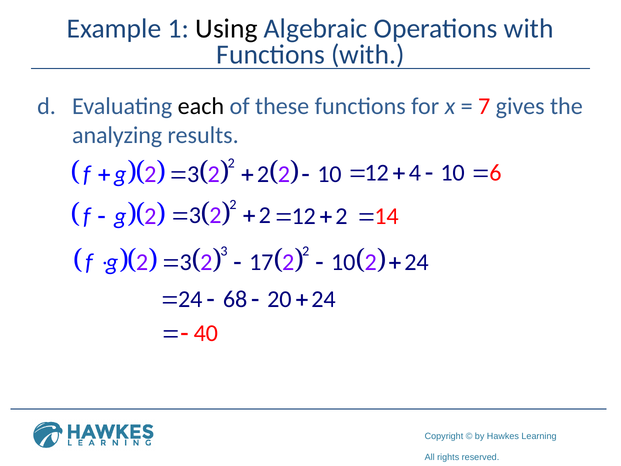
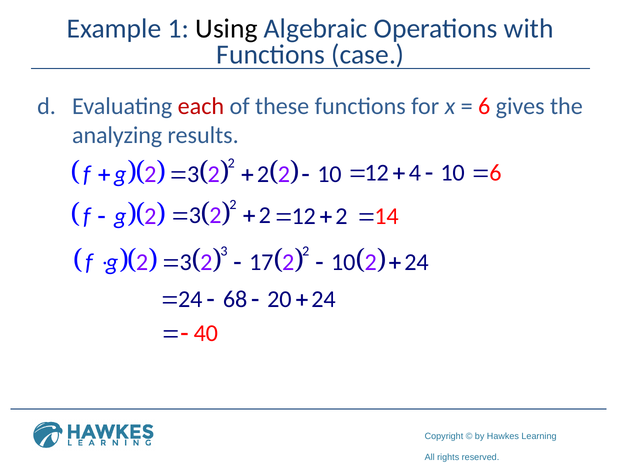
Functions with: with -> case
each colour: black -> red
7 at (484, 106): 7 -> 6
